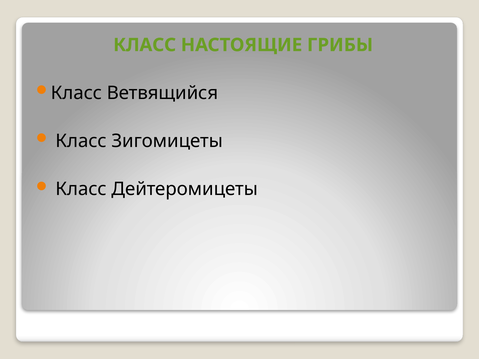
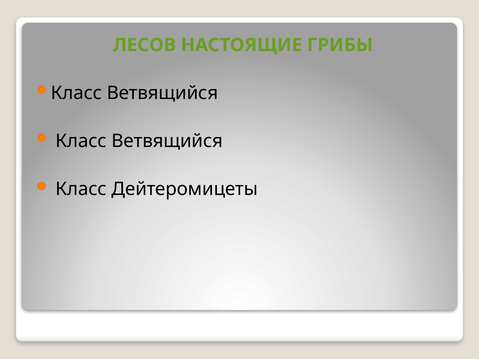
КЛАСС at (145, 45): КЛАСС -> ЛЕСОВ
Зигомицеты at (167, 141): Зигомицеты -> Ветвящийся
